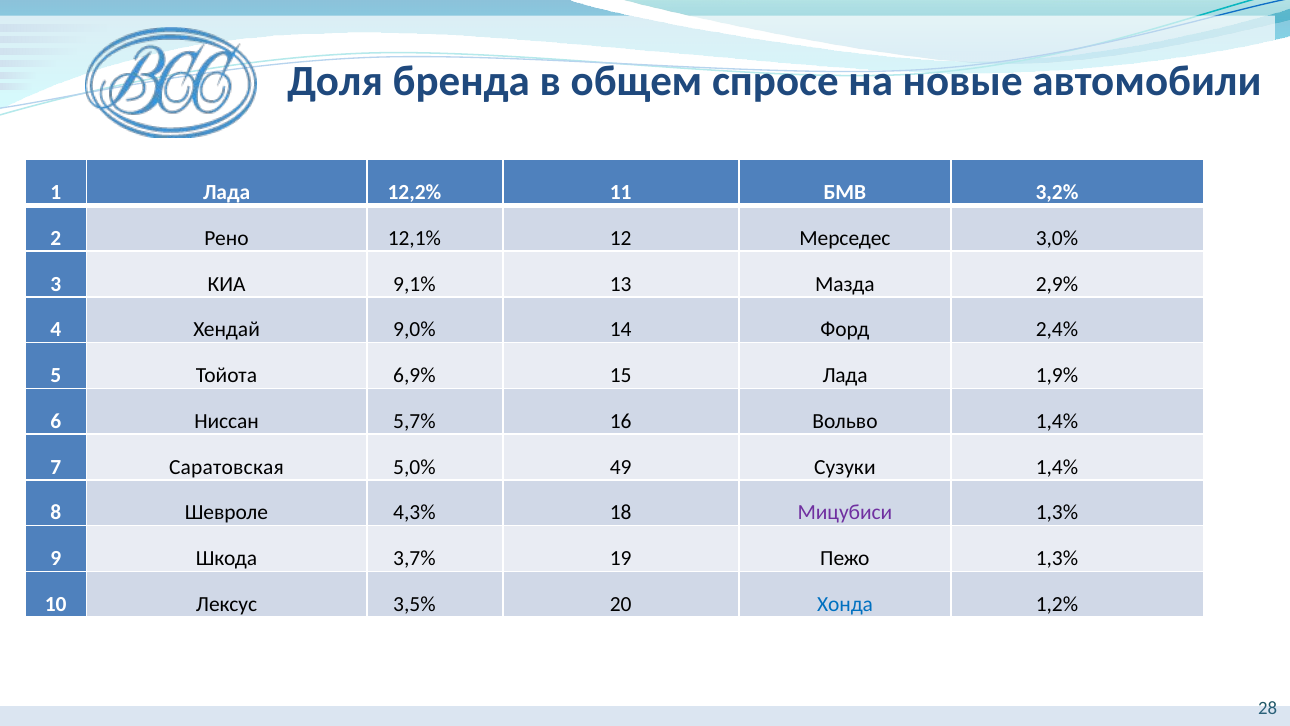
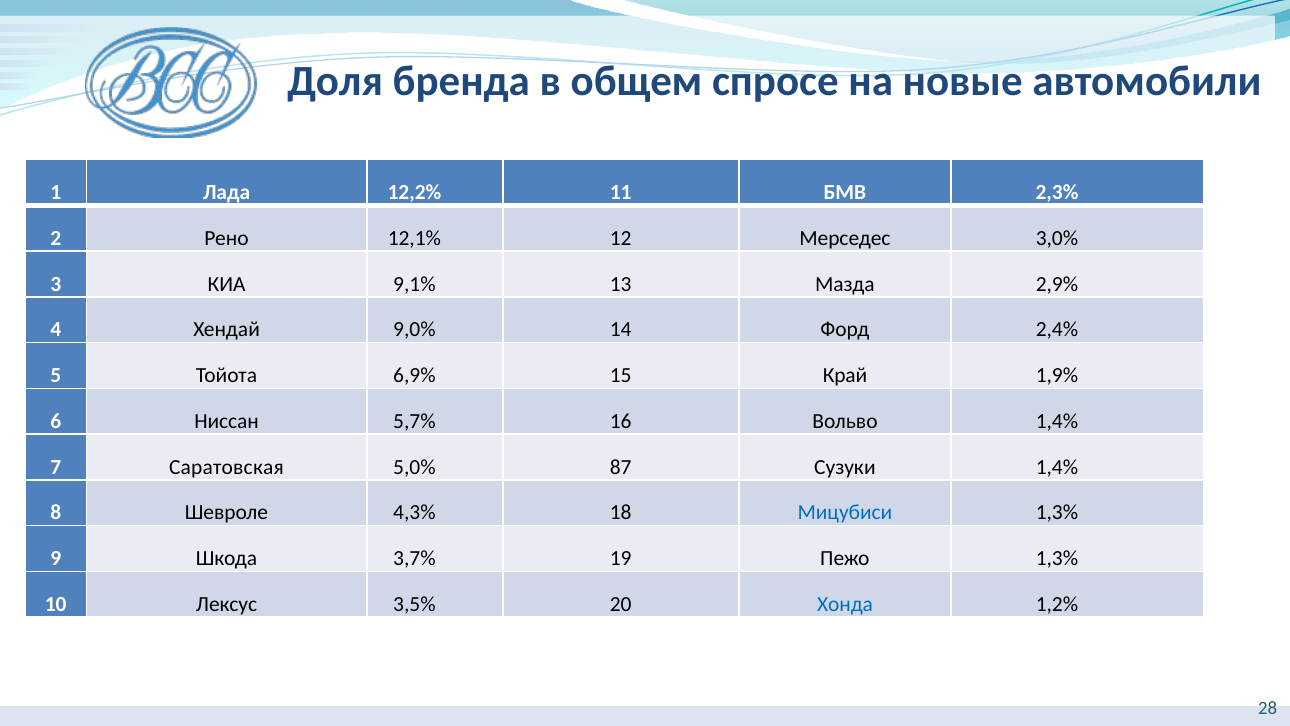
3,2%: 3,2% -> 2,3%
15 Лада: Лада -> Край
49: 49 -> 87
Мицубиси colour: purple -> blue
